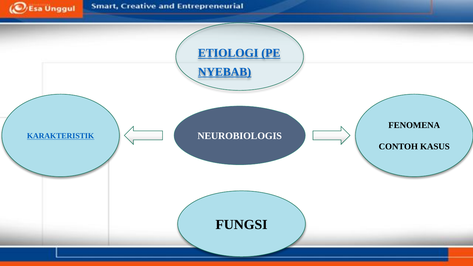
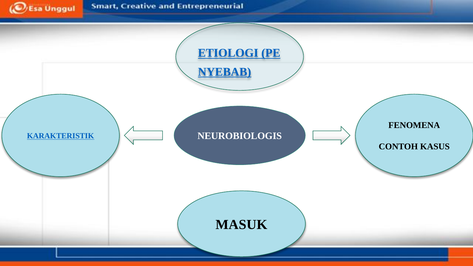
FUNGSI: FUNGSI -> MASUK
